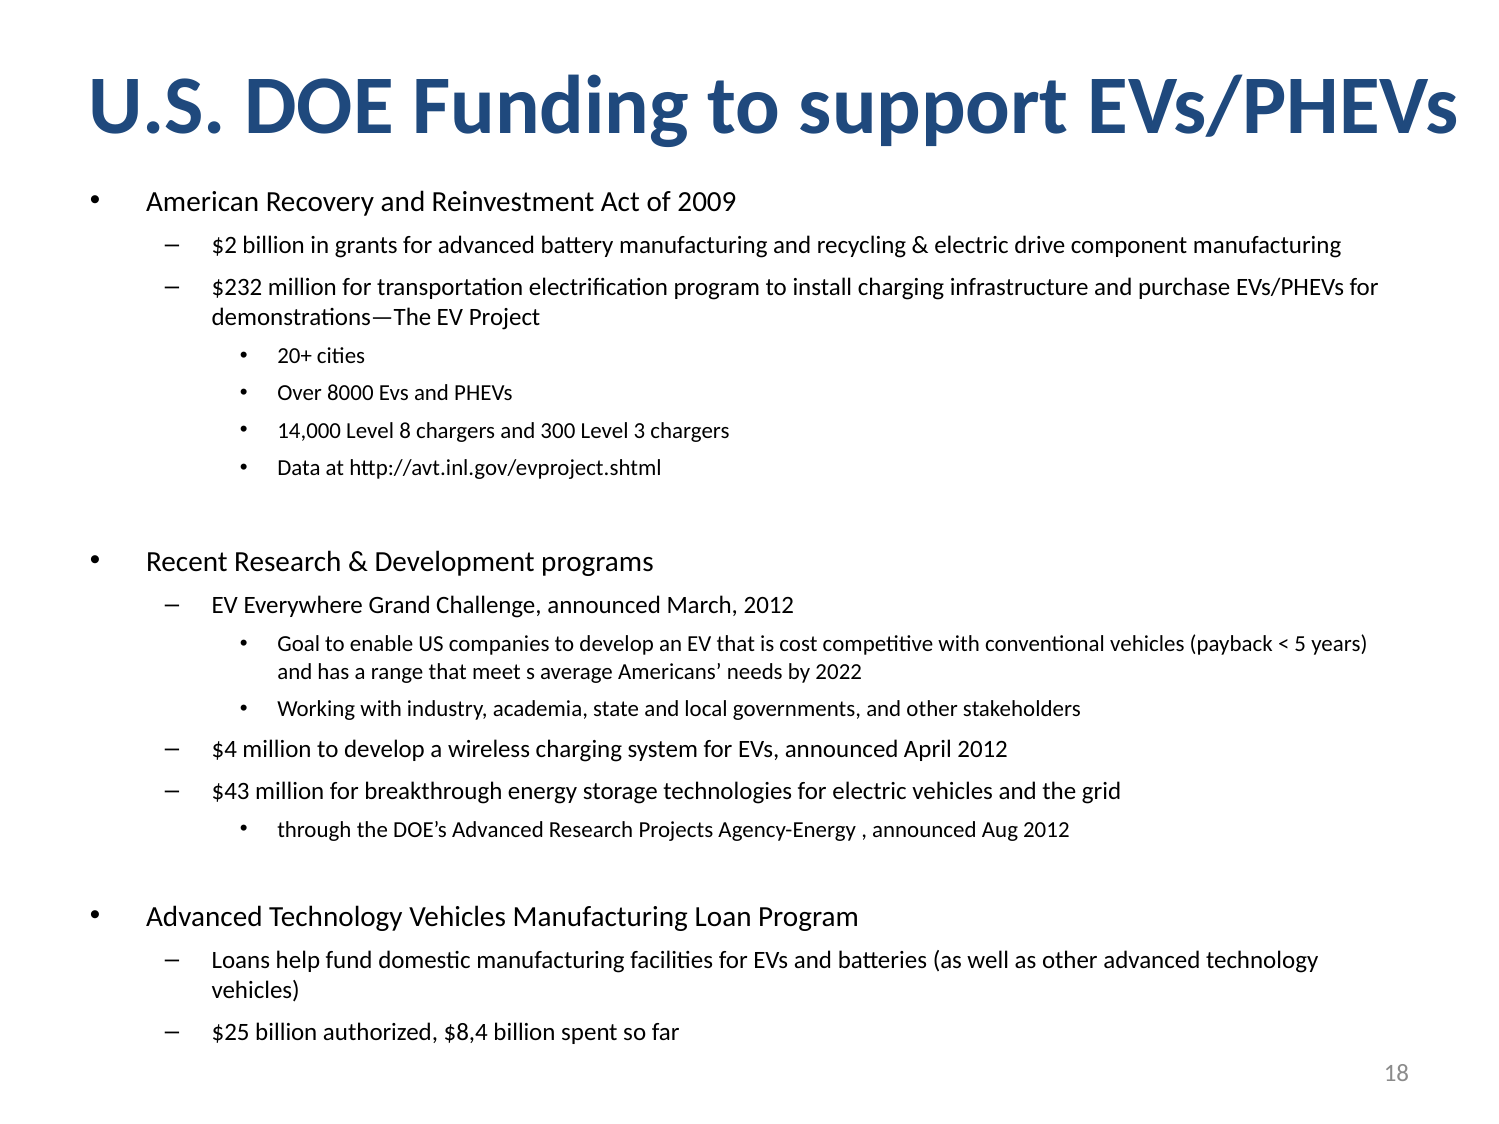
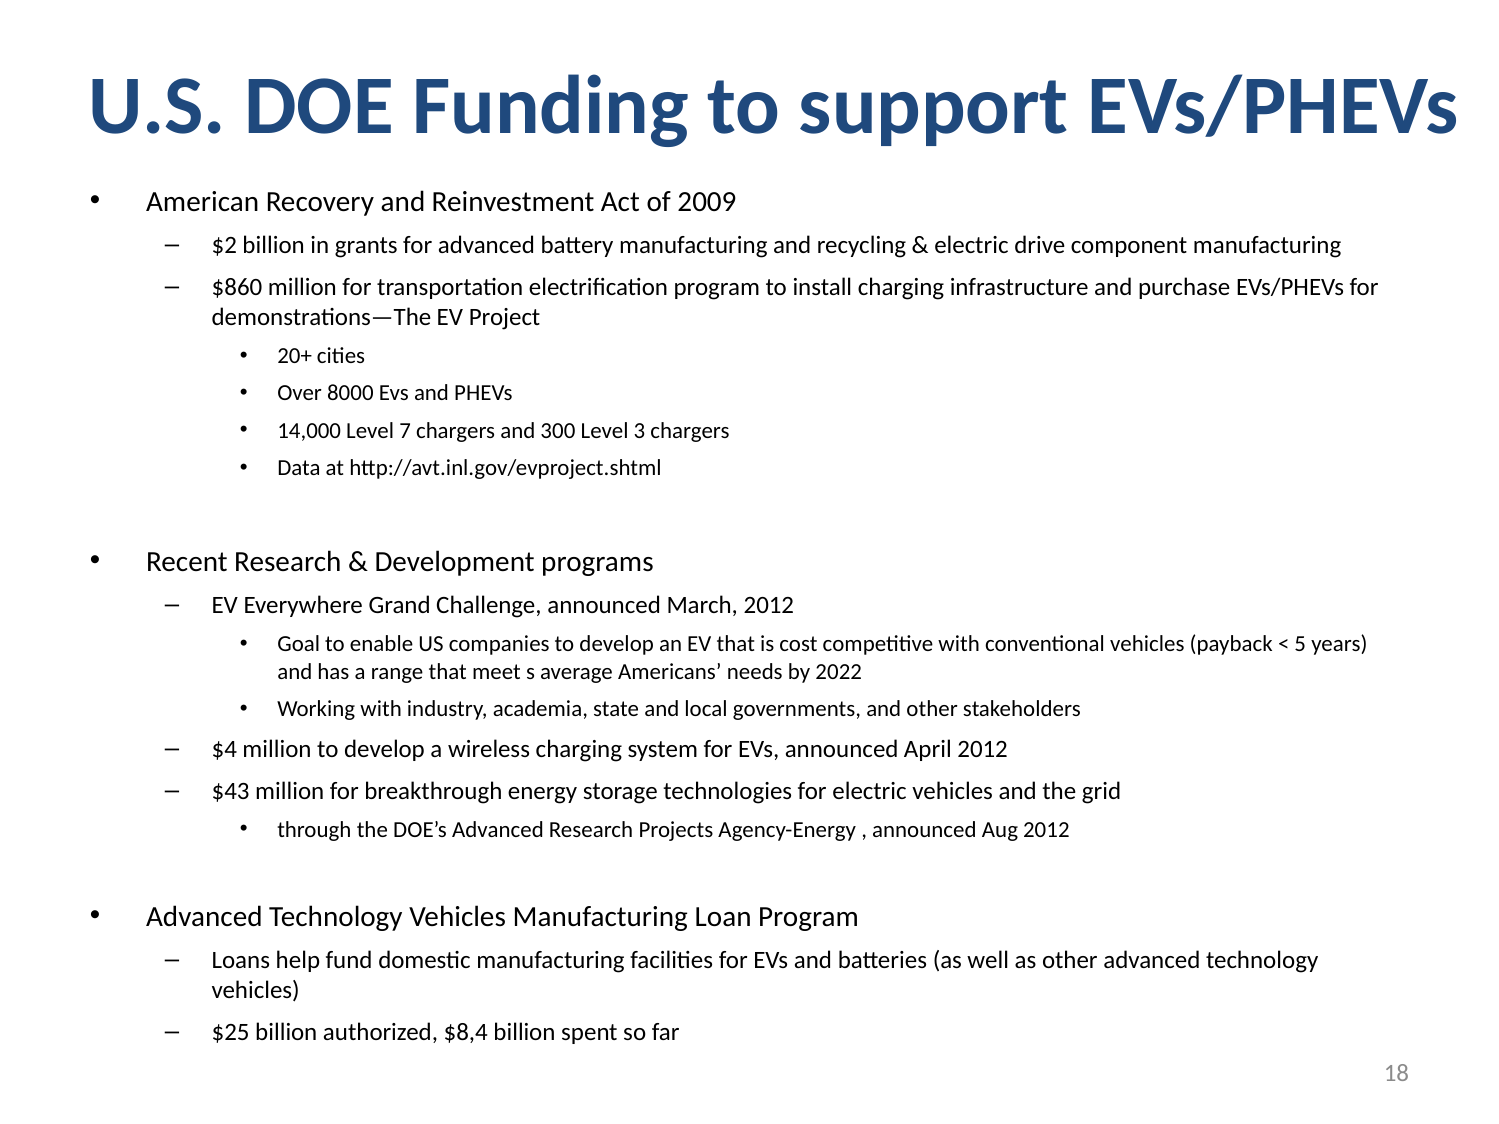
$232: $232 -> $860
8: 8 -> 7
